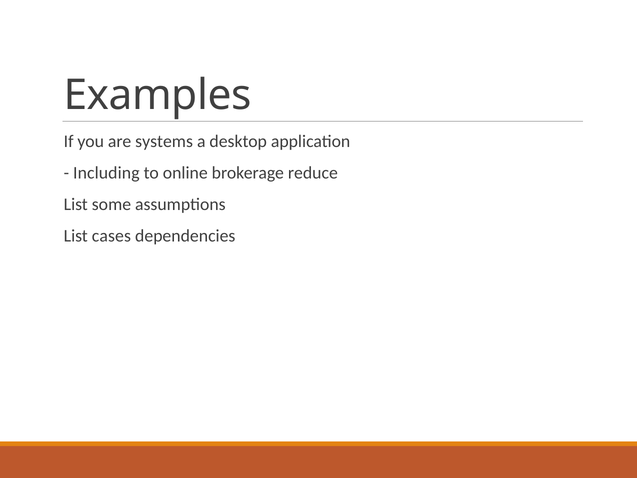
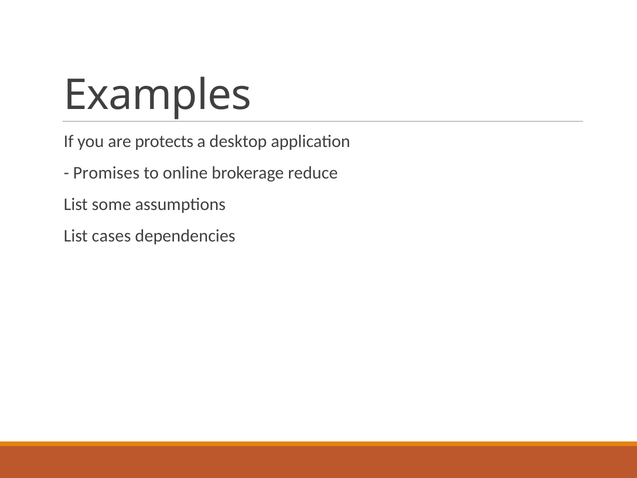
systems: systems -> protects
Including: Including -> Promises
